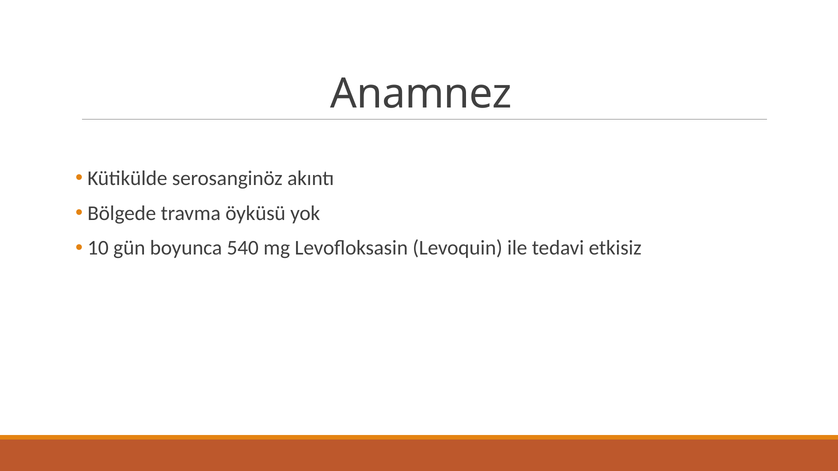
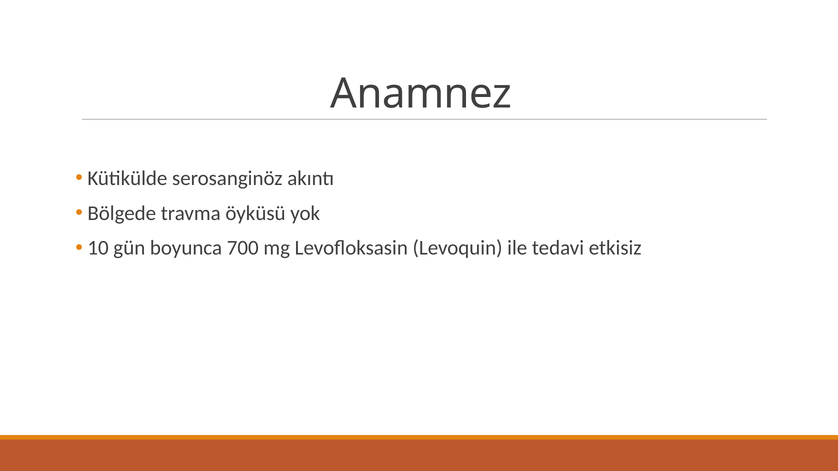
540: 540 -> 700
